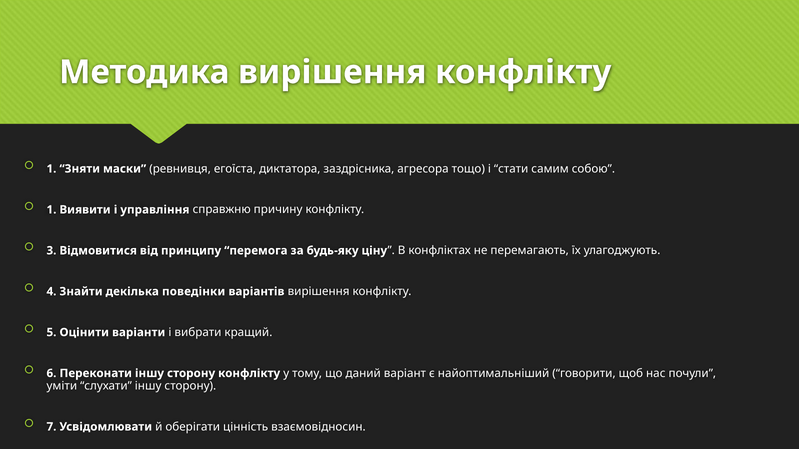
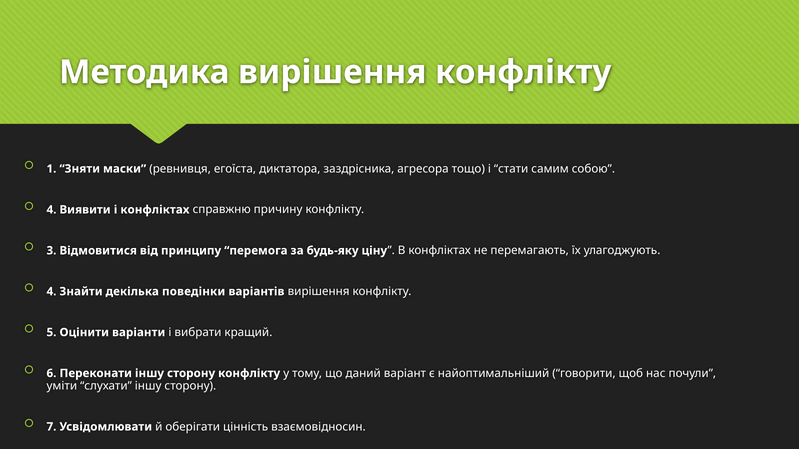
1 at (51, 210): 1 -> 4
і управління: управління -> конфліктах
